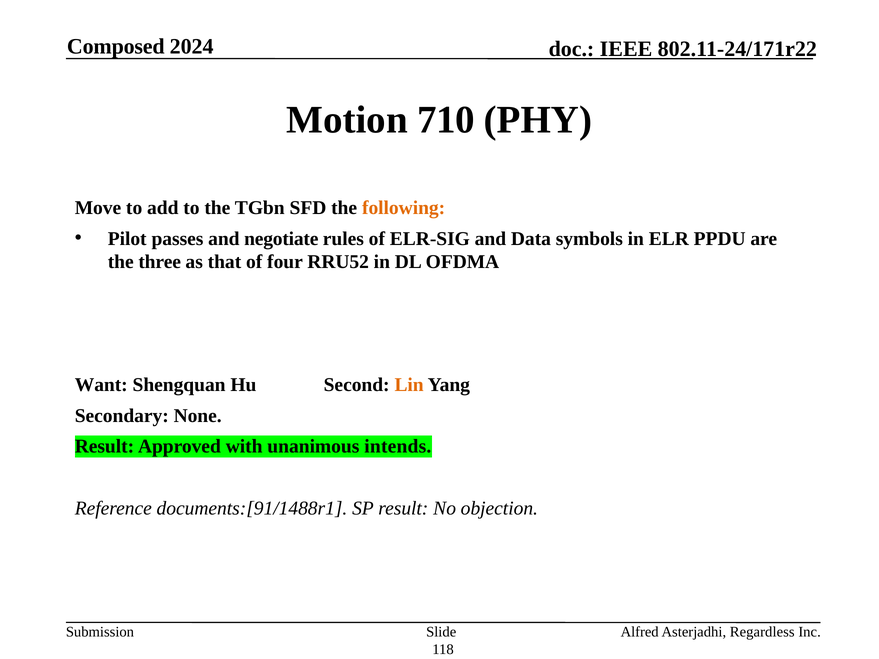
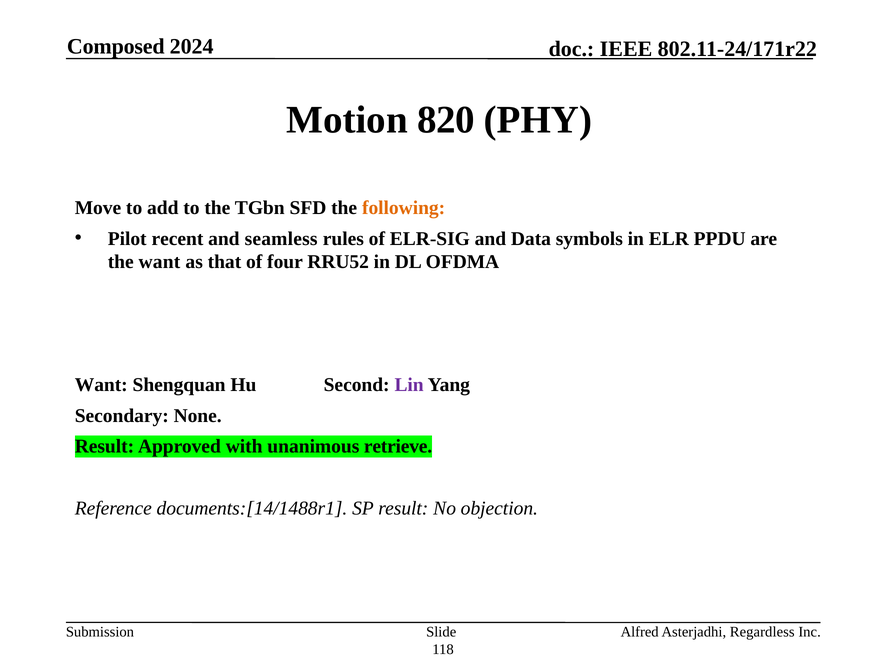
710: 710 -> 820
passes: passes -> recent
negotiate: negotiate -> seamless
the three: three -> want
Lin colour: orange -> purple
intends: intends -> retrieve
documents:[91/1488r1: documents:[91/1488r1 -> documents:[14/1488r1
